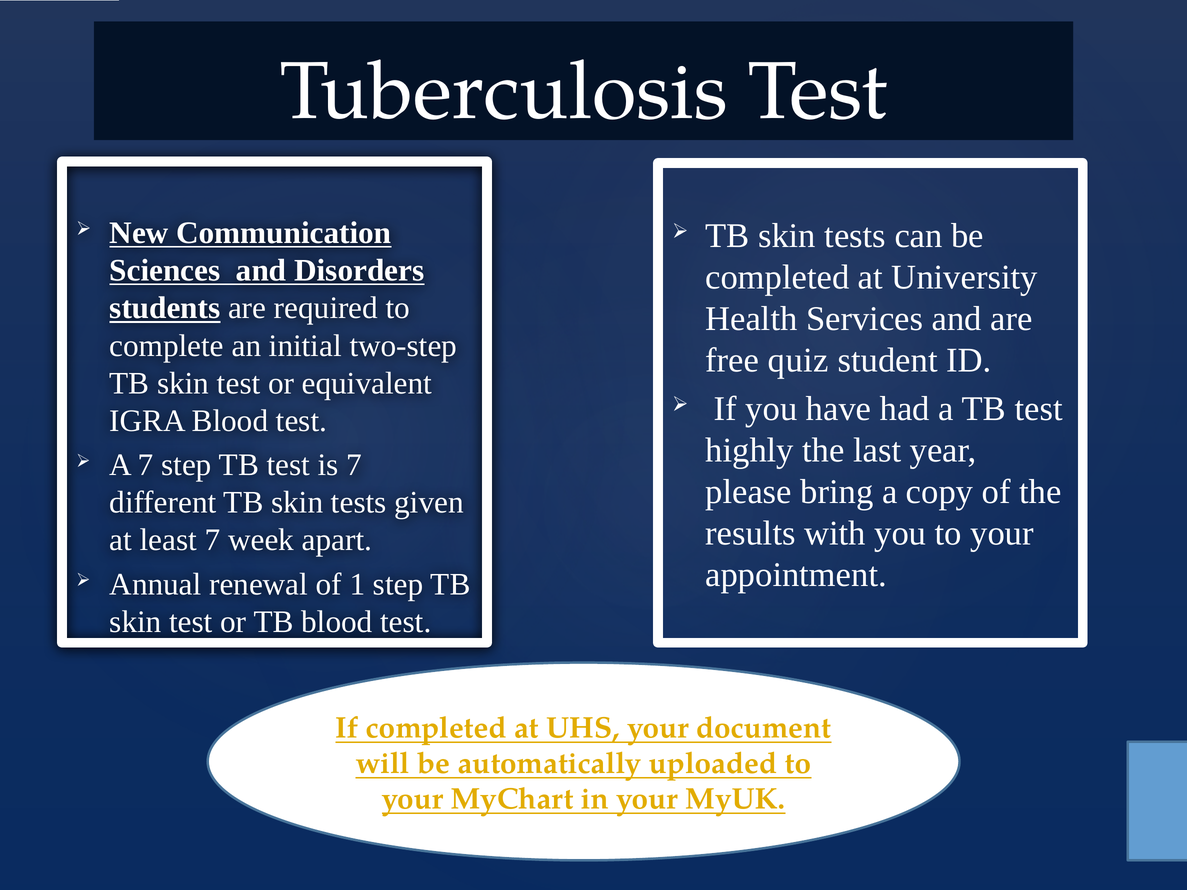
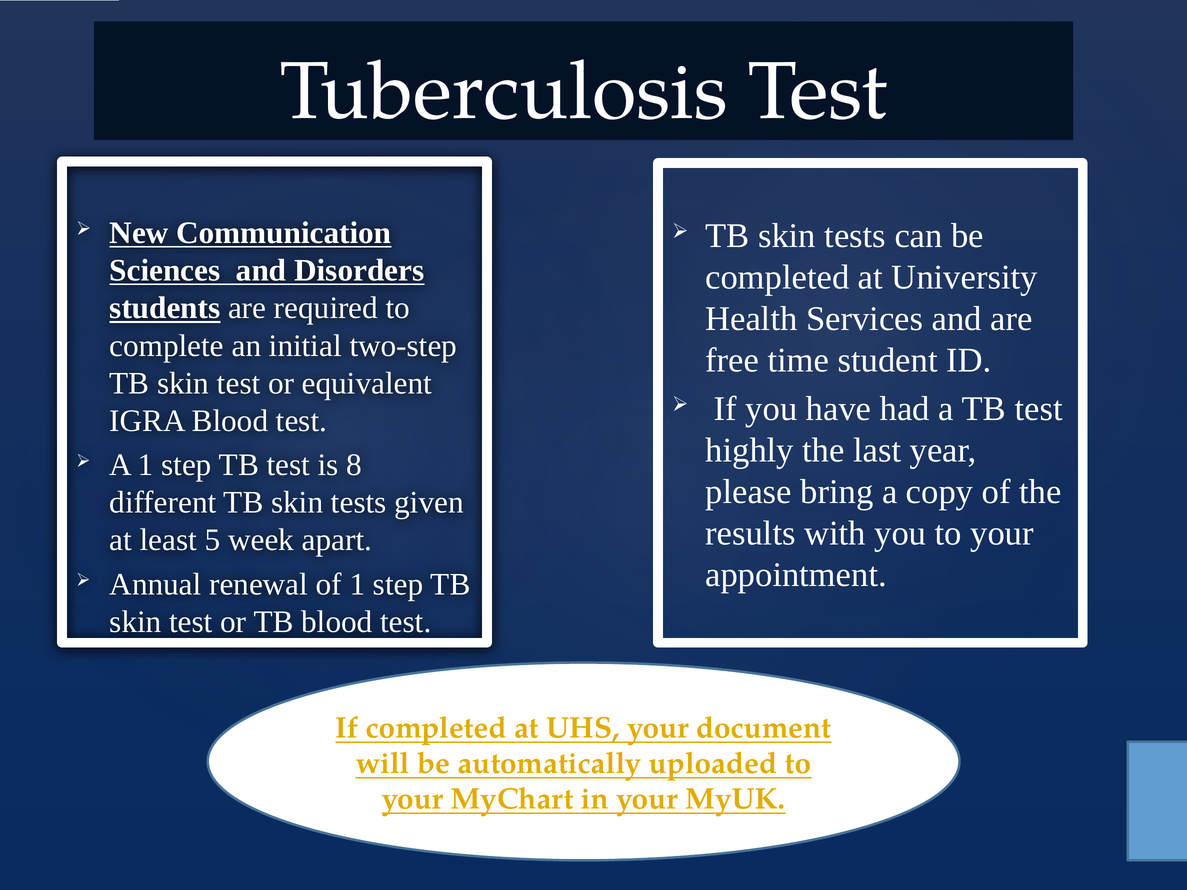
quiz: quiz -> time
A 7: 7 -> 1
is 7: 7 -> 8
least 7: 7 -> 5
